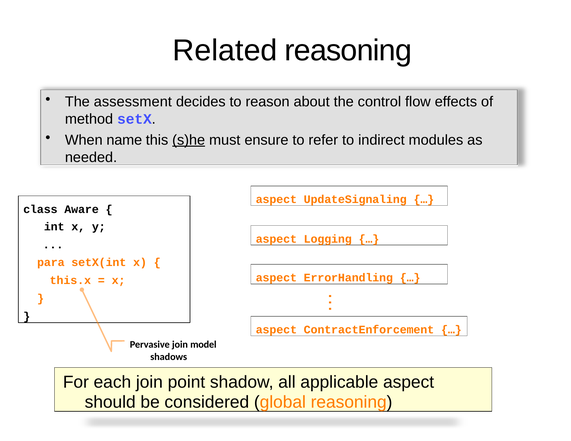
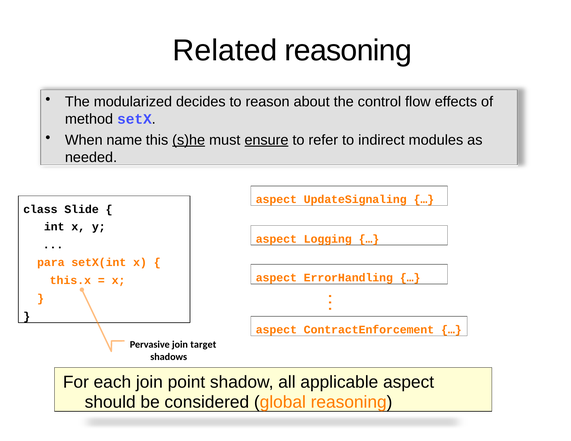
assessment: assessment -> modularized
ensure underline: none -> present
Aware: Aware -> Slide
model: model -> target
